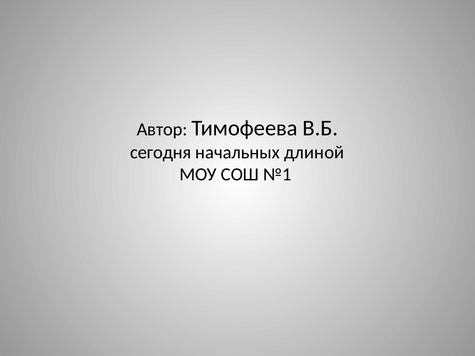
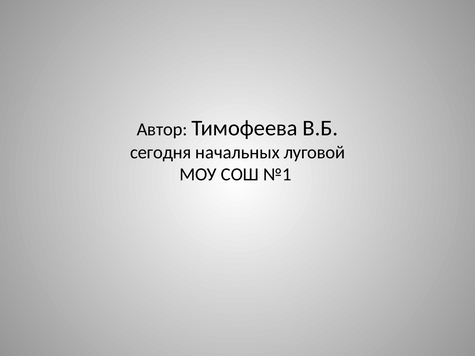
длиной: длиной -> луговой
